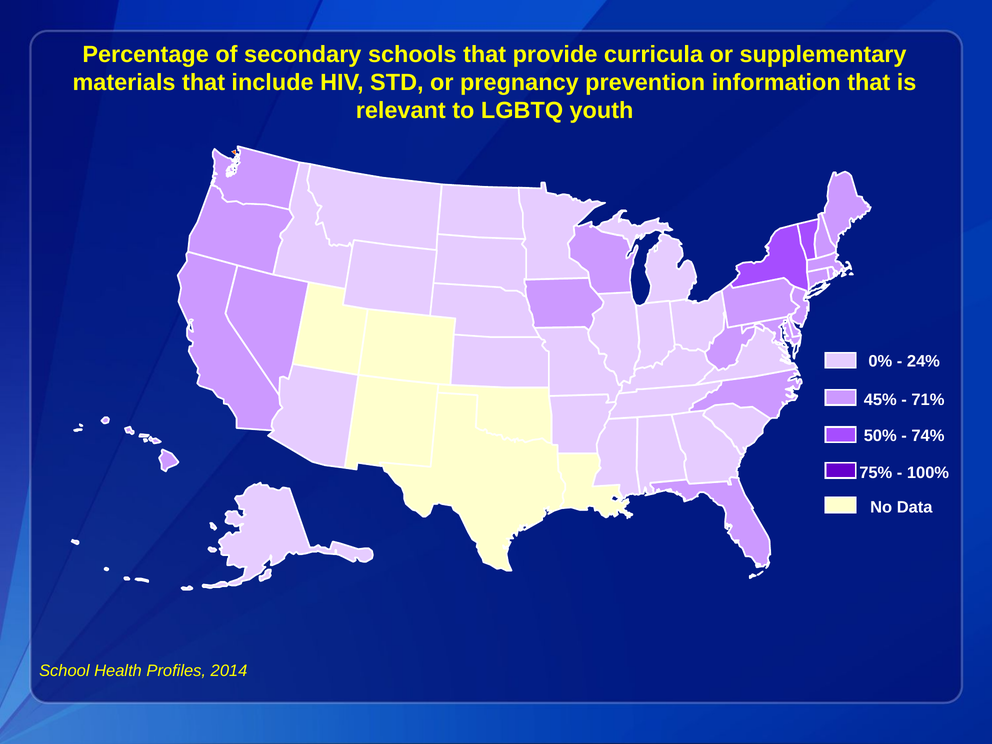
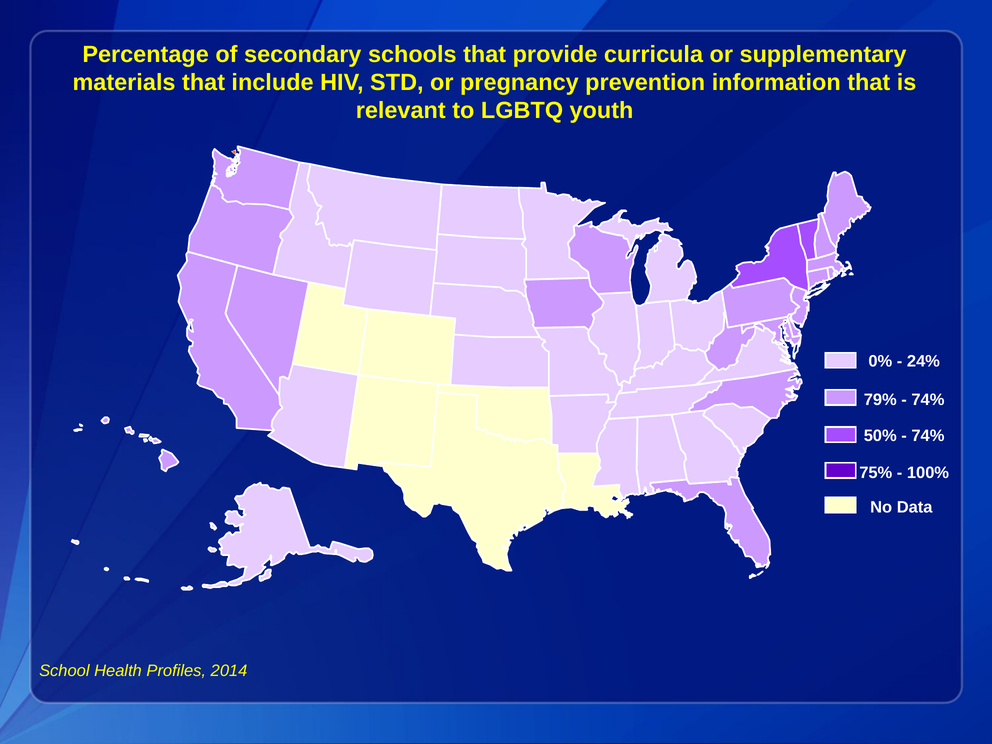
45%: 45% -> 79%
71% at (928, 400): 71% -> 74%
